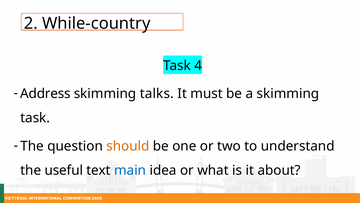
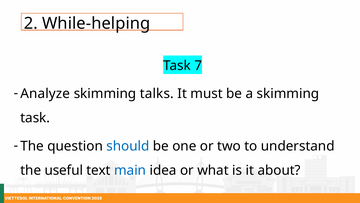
While-country: While-country -> While-helping
4: 4 -> 7
Address: Address -> Analyze
should colour: orange -> blue
